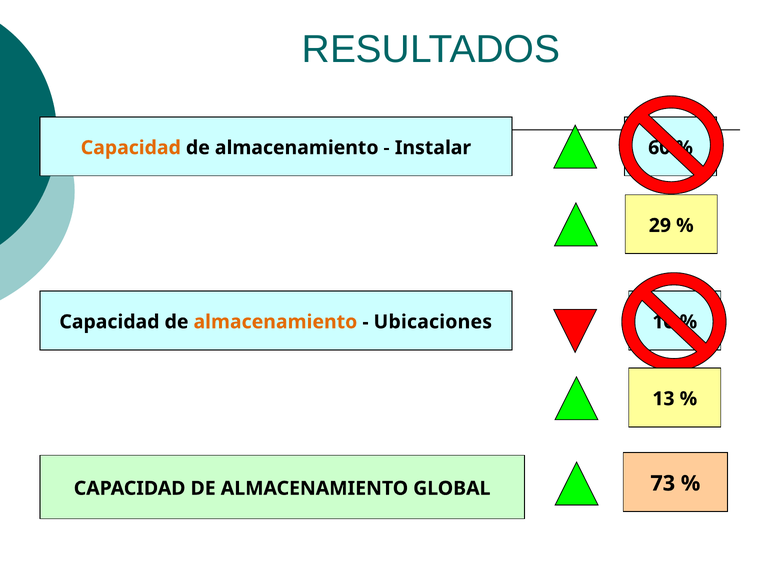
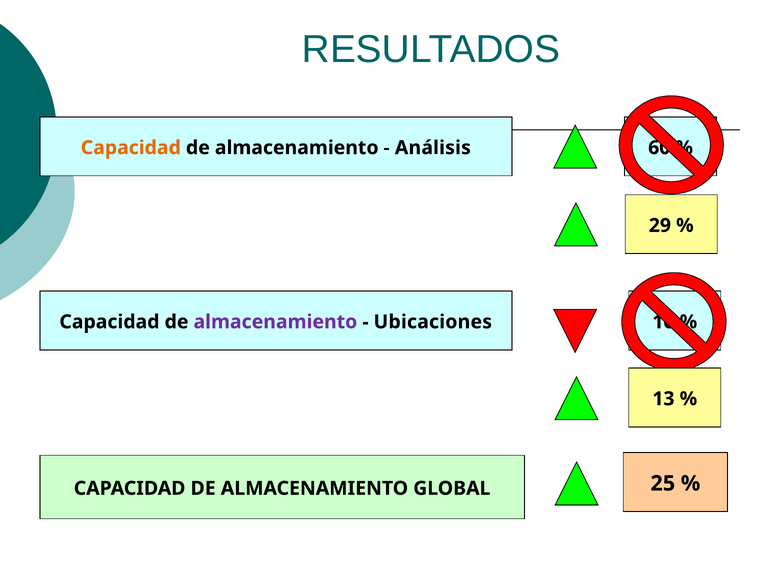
Instalar: Instalar -> Análisis
almacenamiento at (275, 322) colour: orange -> purple
73: 73 -> 25
